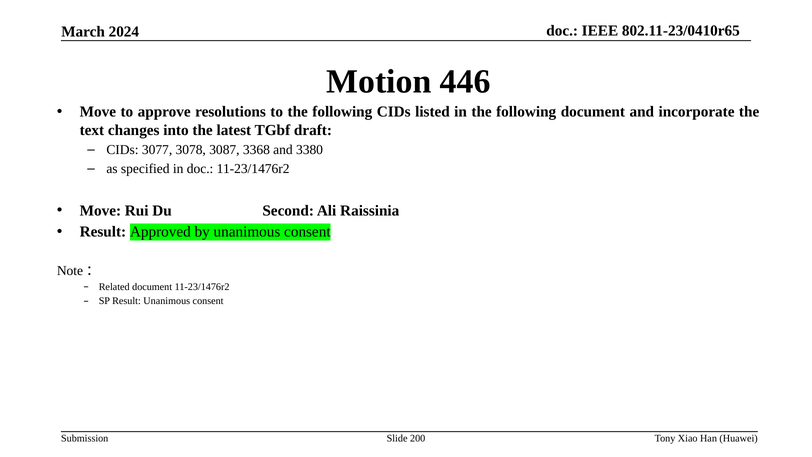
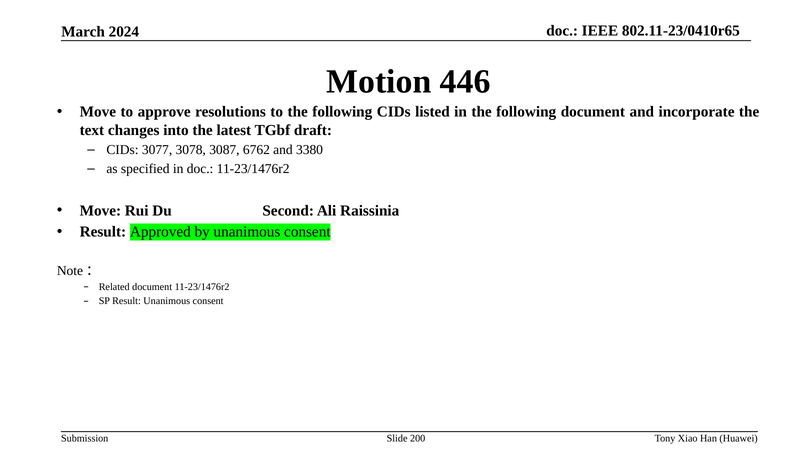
3368: 3368 -> 6762
